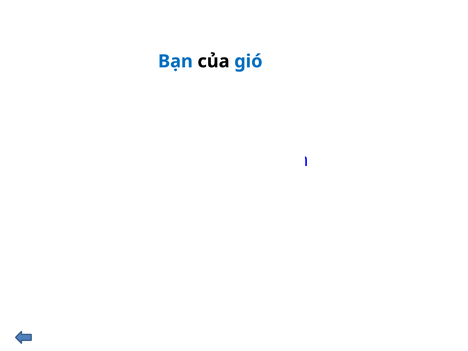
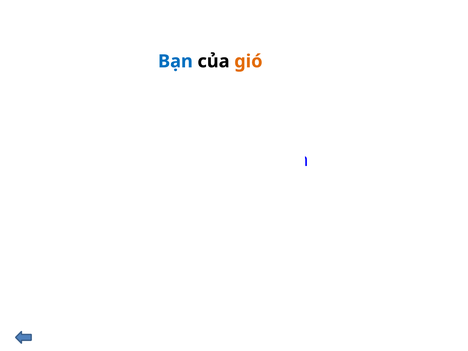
gió at (248, 61) colour: blue -> orange
